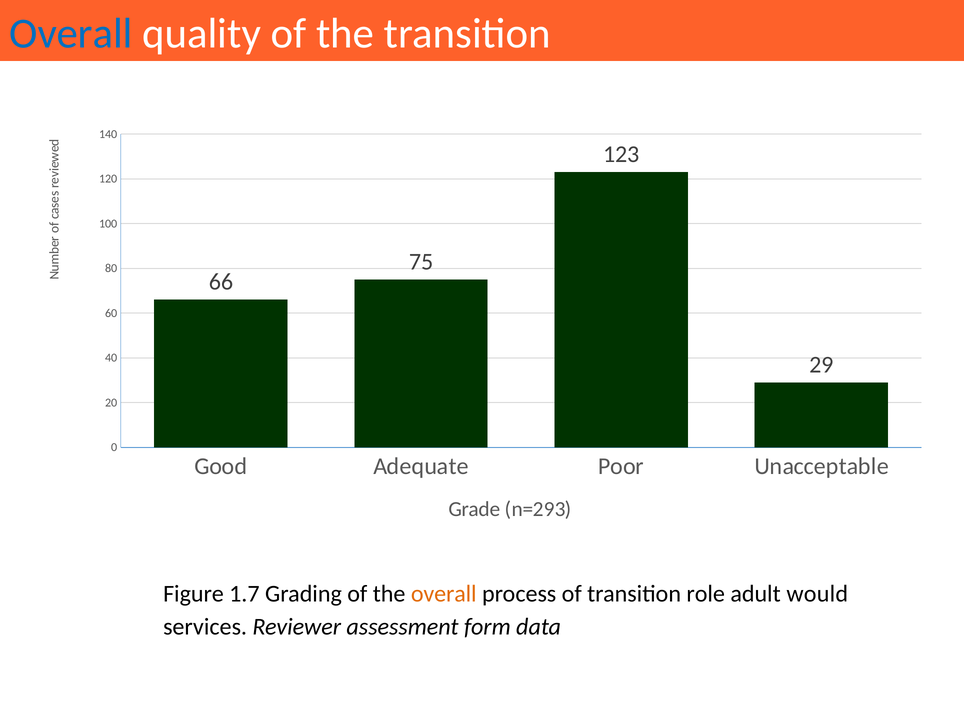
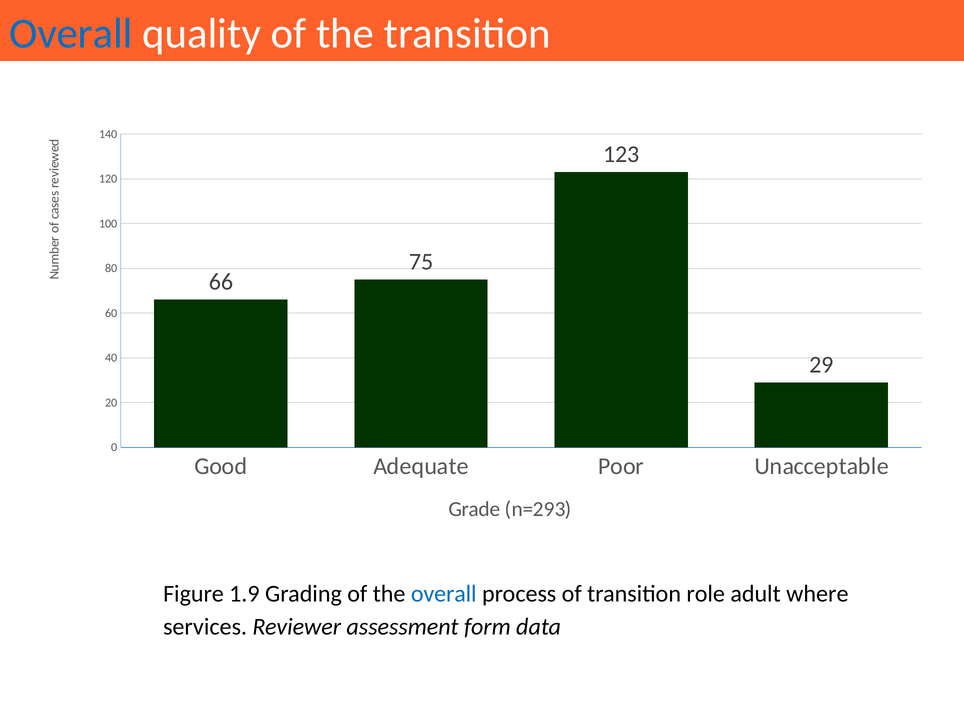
1.7: 1.7 -> 1.9
overall at (444, 594) colour: orange -> blue
would: would -> where
